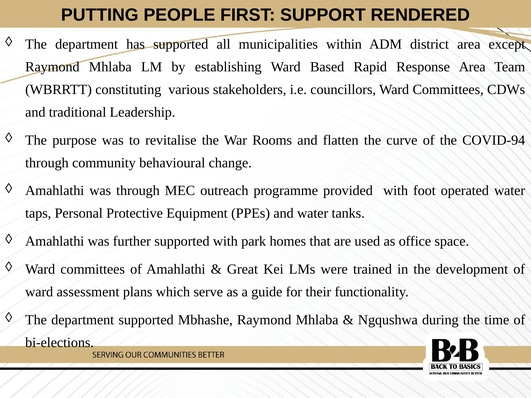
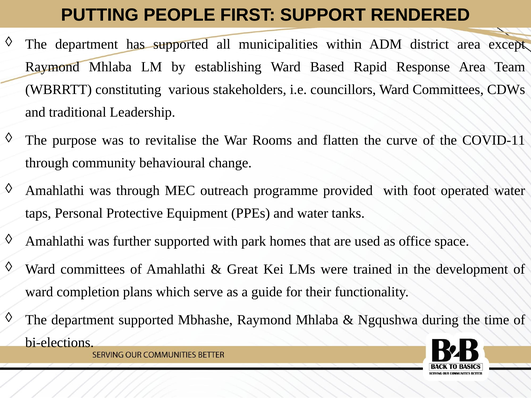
COVID-94: COVID-94 -> COVID-11
assessment: assessment -> completion
